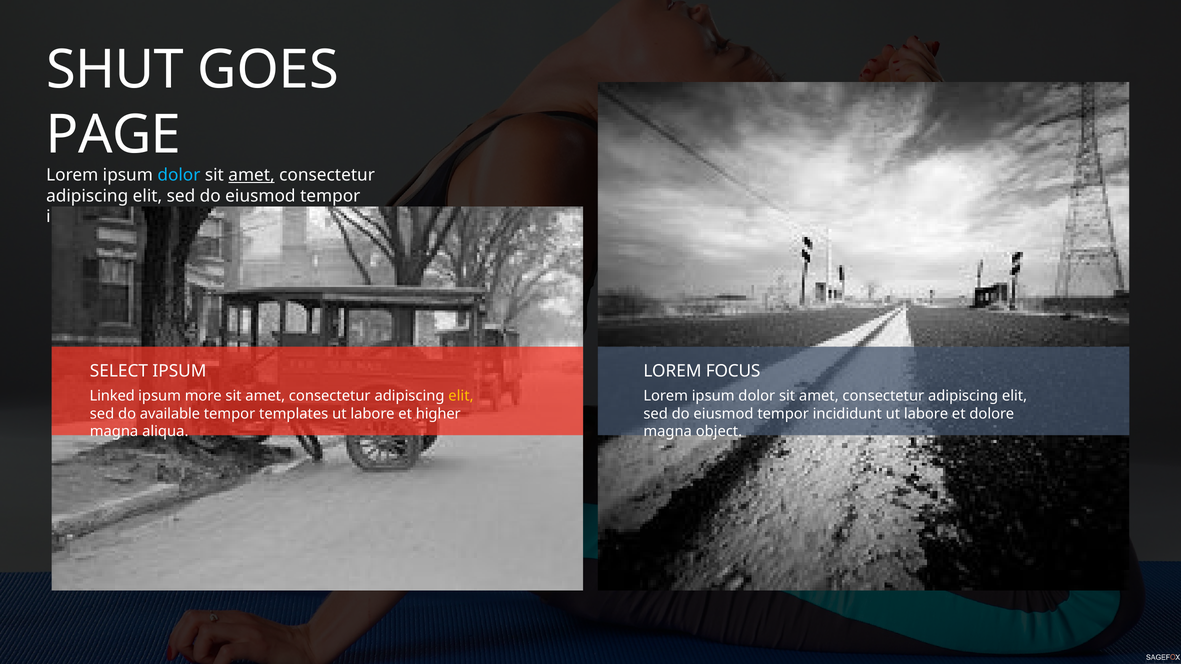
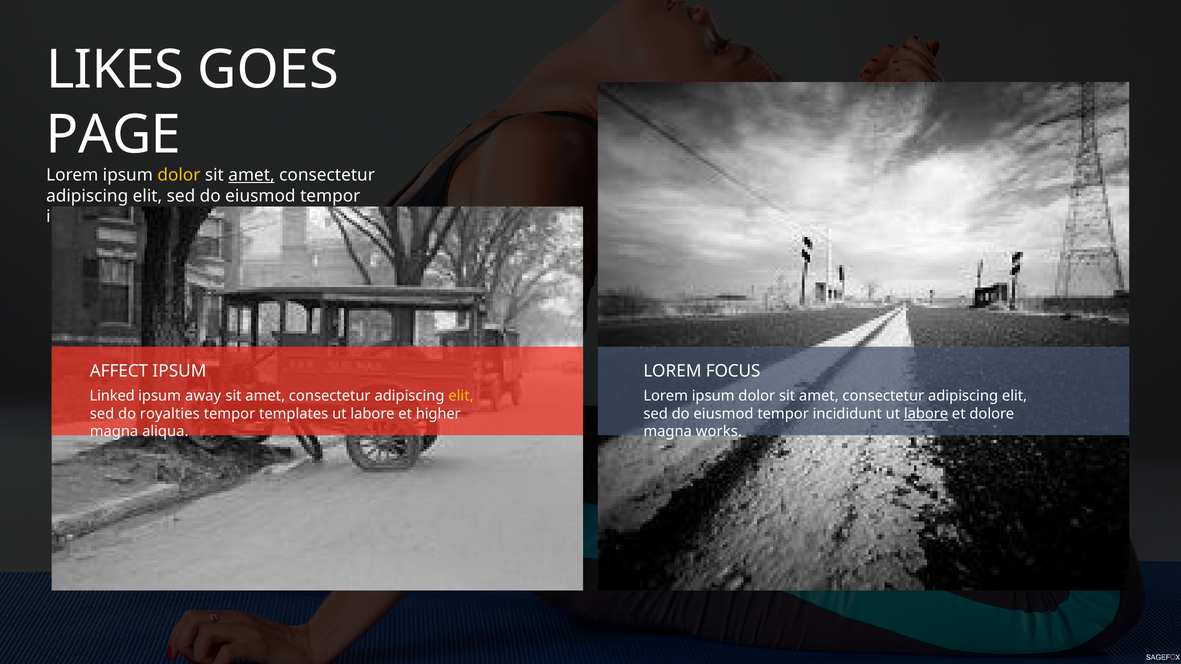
SHUT: SHUT -> LIKES
dolor at (179, 175) colour: light blue -> yellow
SELECT: SELECT -> AFFECT
more: more -> away
available: available -> royalties
labore at (926, 414) underline: none -> present
object: object -> works
